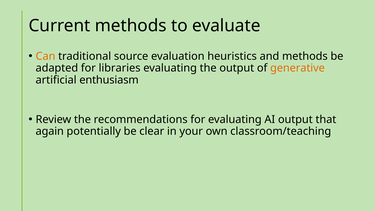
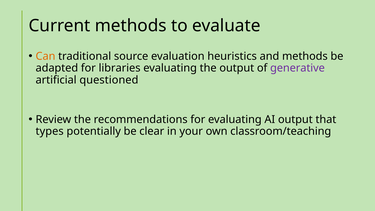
generative colour: orange -> purple
enthusiasm: enthusiasm -> questioned
again: again -> types
